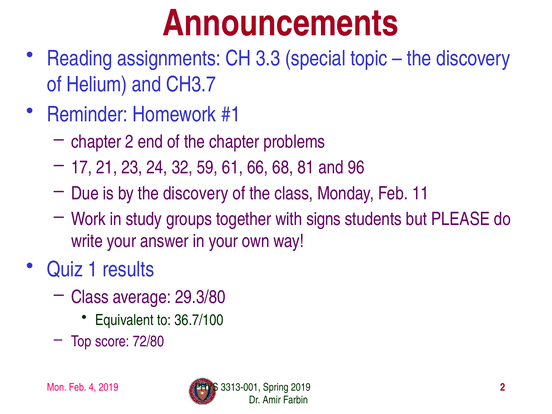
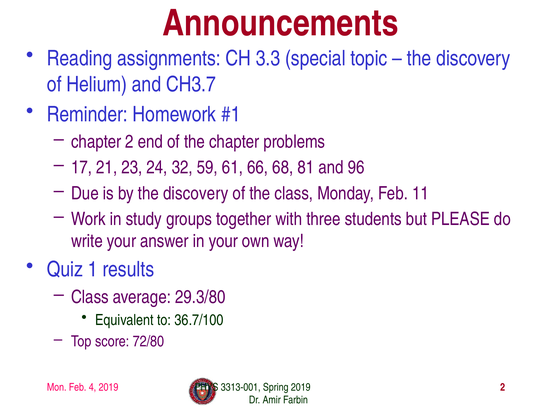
signs: signs -> three
